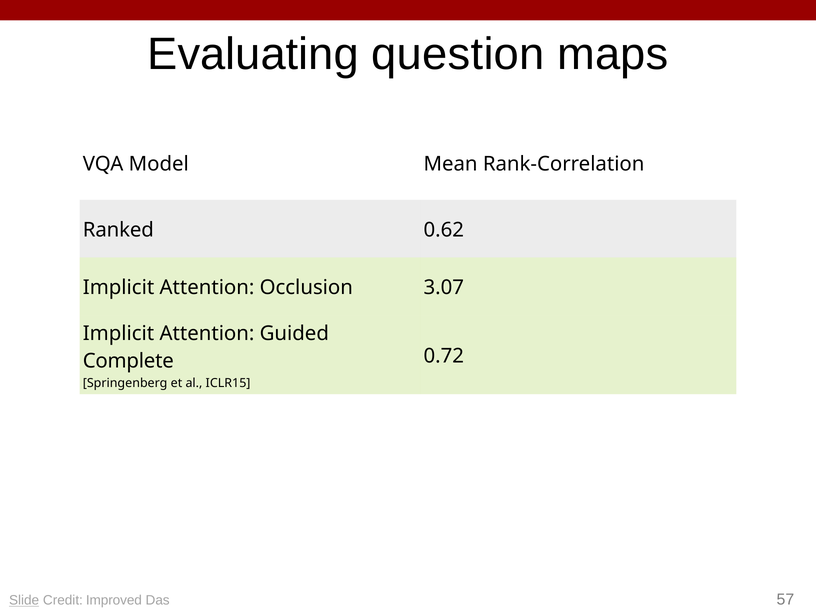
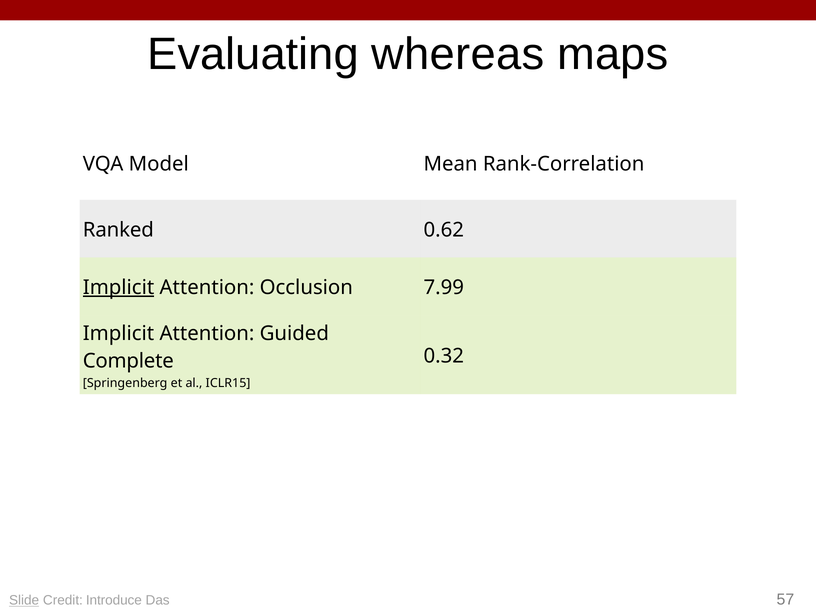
question: question -> whereas
Implicit at (119, 288) underline: none -> present
3.07: 3.07 -> 7.99
0.72: 0.72 -> 0.32
Improved: Improved -> Introduce
